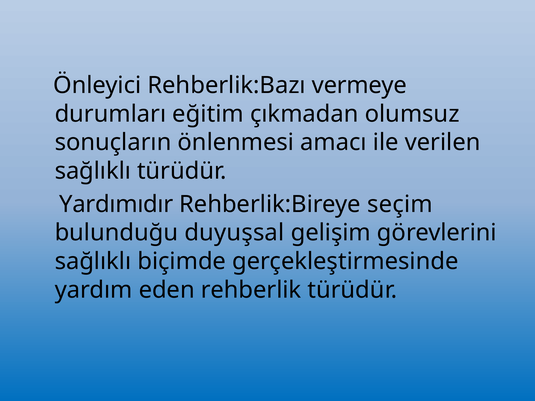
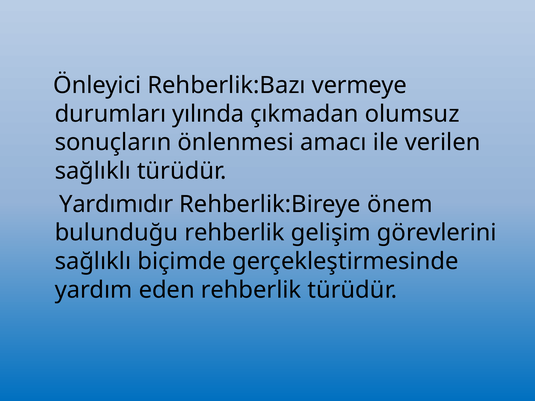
eğitim: eğitim -> yılında
seçim: seçim -> önem
bulunduğu duyuşsal: duyuşsal -> rehberlik
